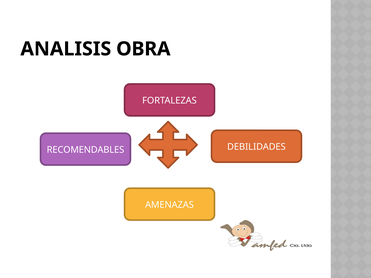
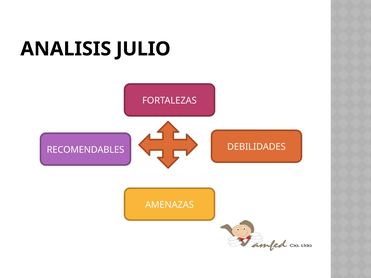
OBRA: OBRA -> JULIO
